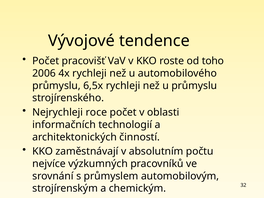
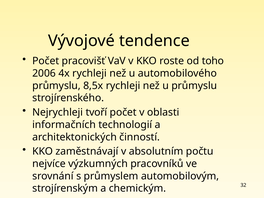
6,5x: 6,5x -> 8,5x
roce: roce -> tvoří
